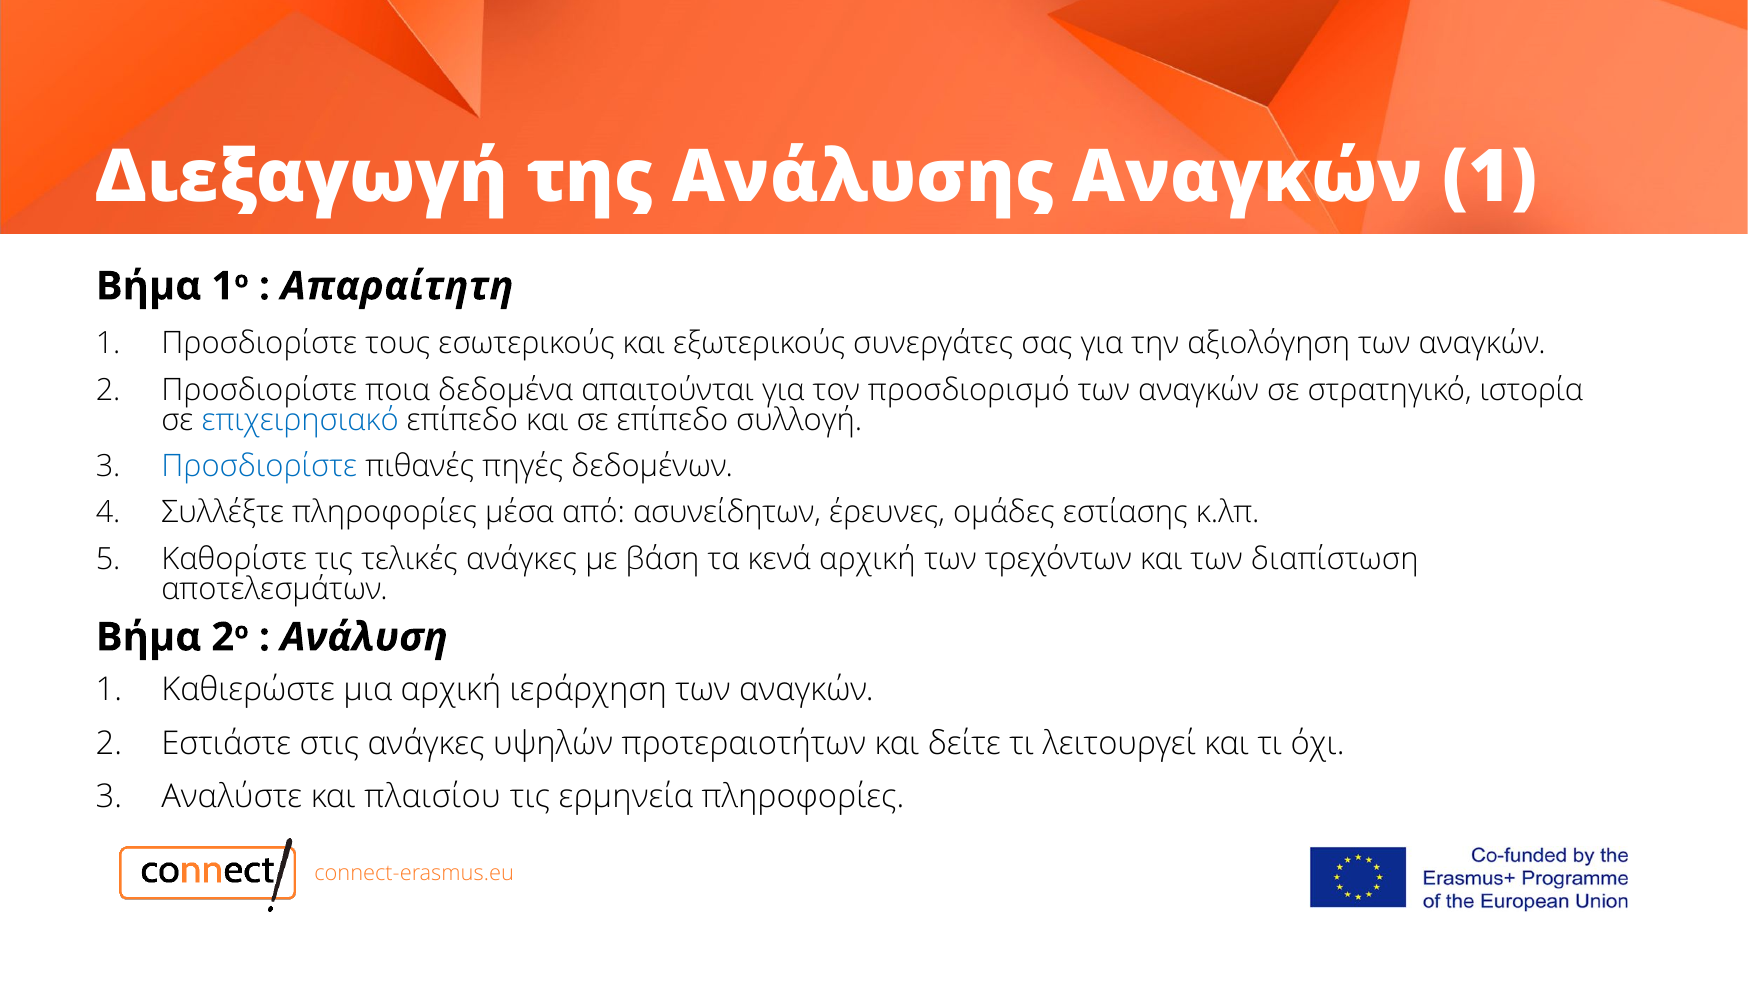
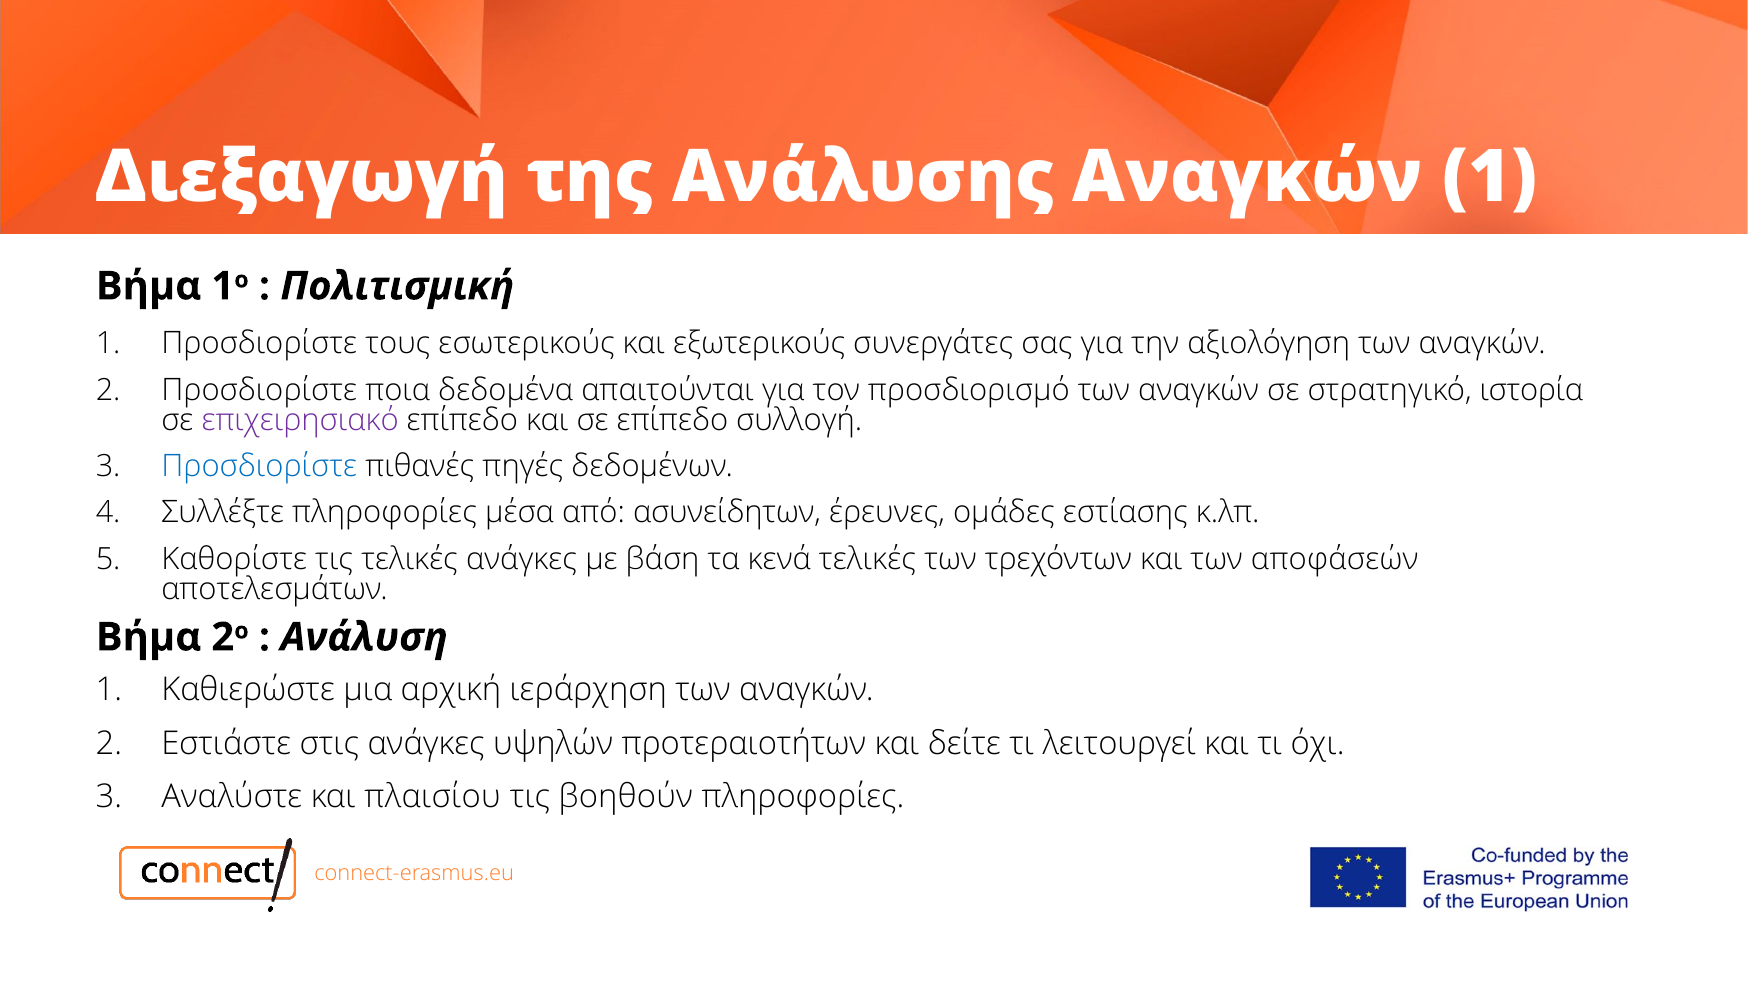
Απαραίτητη: Απαραίτητη -> Πολιτισμική
επιχειρησιακό colour: blue -> purple
κενά αρχική: αρχική -> τελικές
διαπίστωση: διαπίστωση -> αποφάσεών
ερμηνεία: ερμηνεία -> βοηθούν
